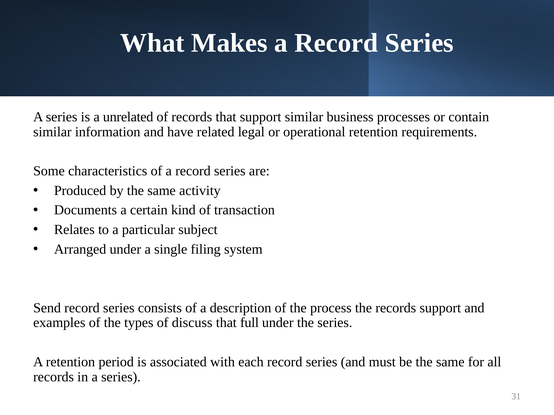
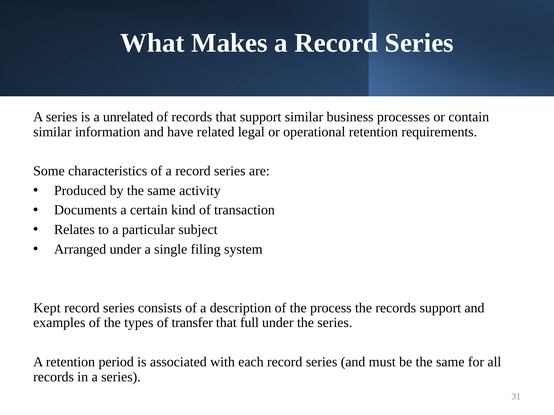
Send: Send -> Kept
discuss: discuss -> transfer
